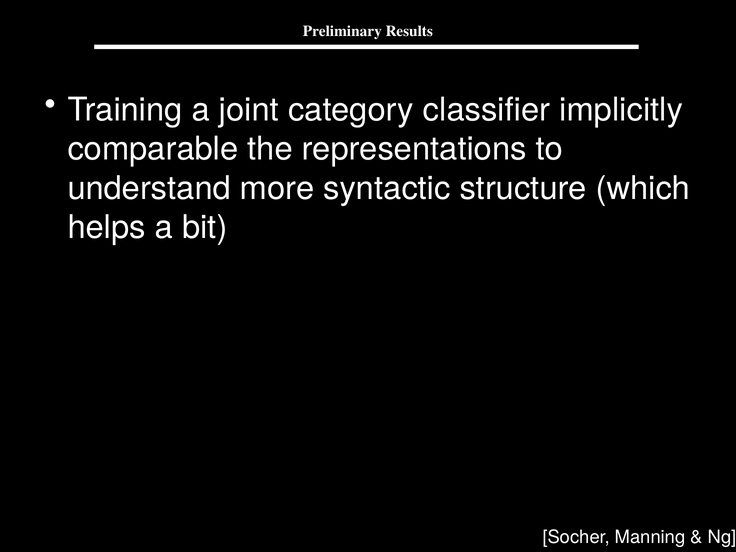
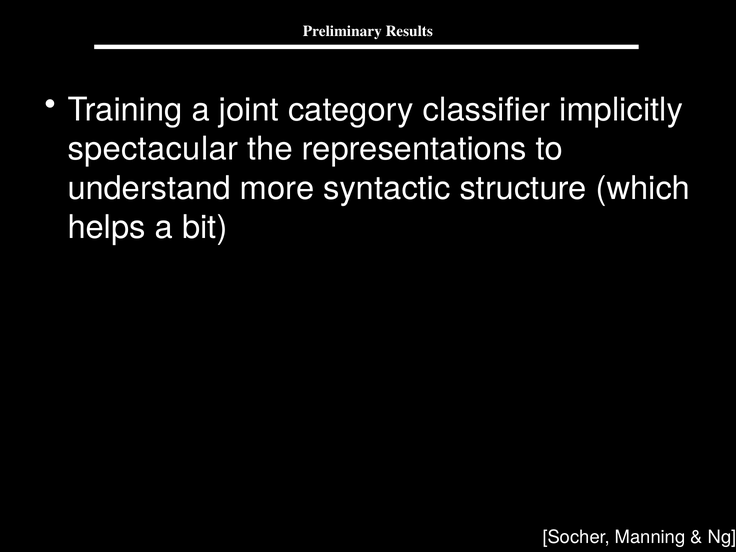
comparable: comparable -> spectacular
